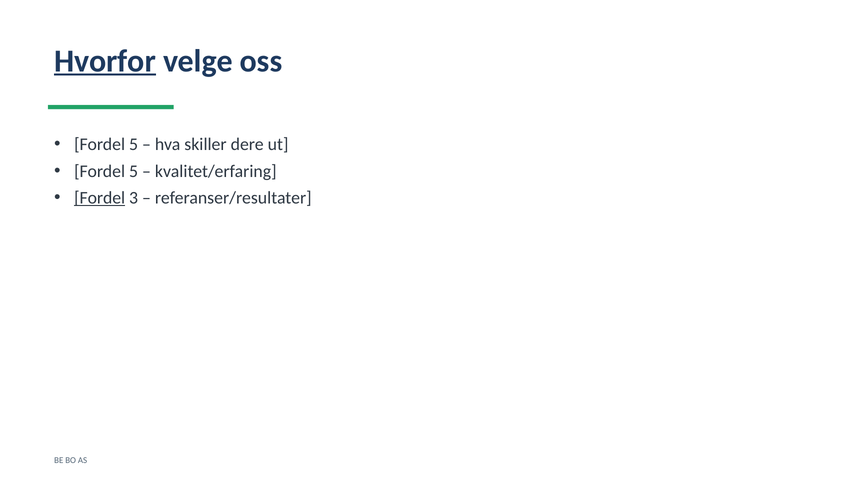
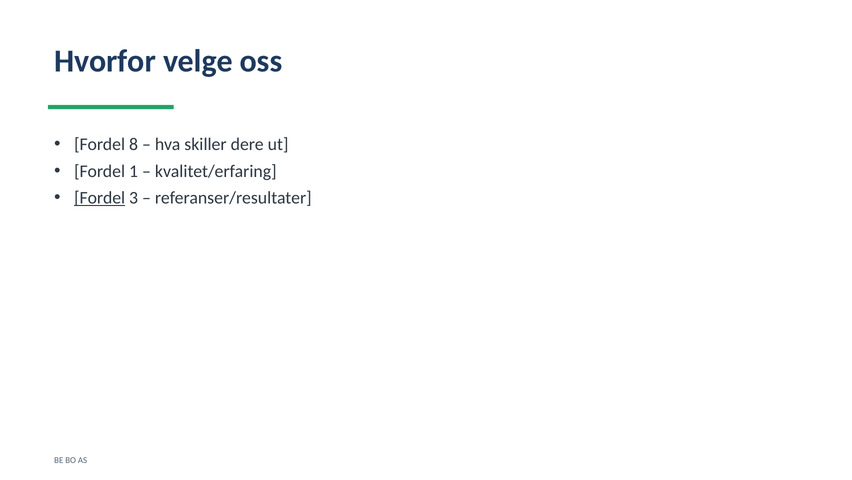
Hvorfor underline: present -> none
5 at (134, 144): 5 -> 8
5 at (134, 171): 5 -> 1
